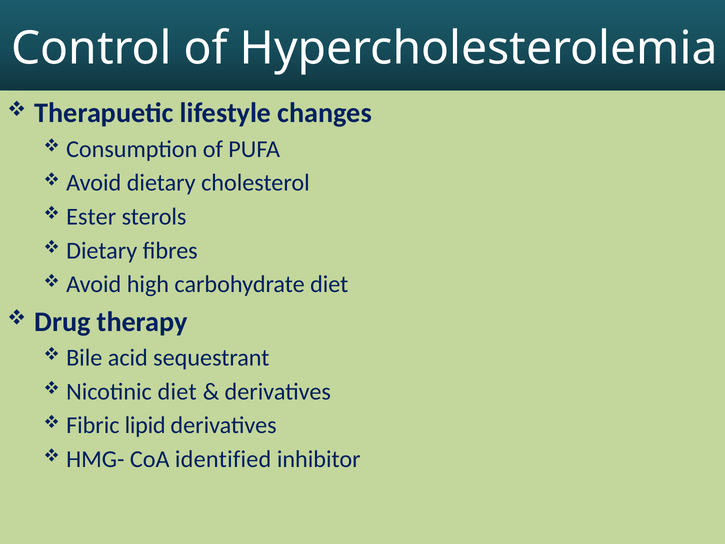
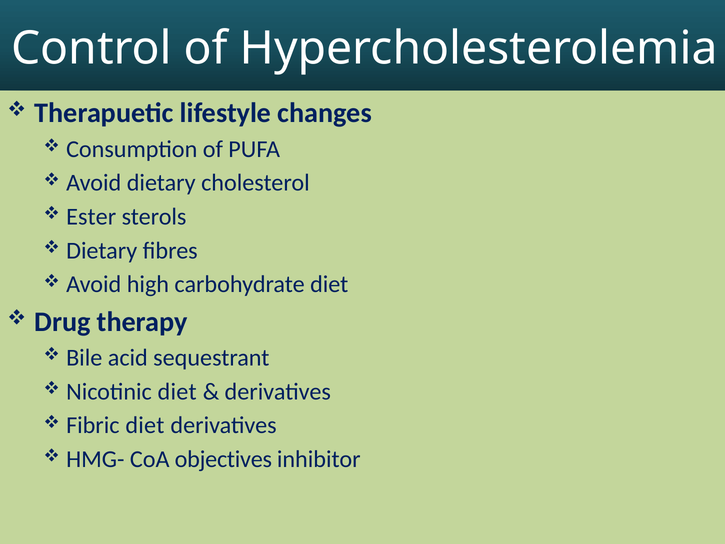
Fibric lipid: lipid -> diet
identified: identified -> objectives
